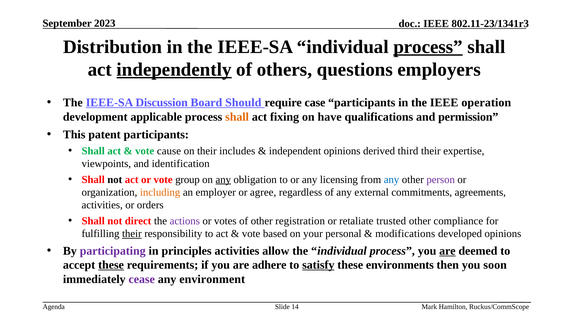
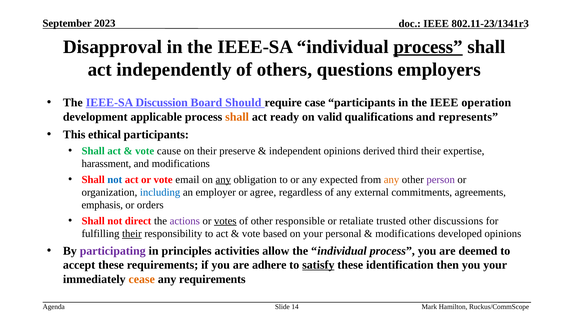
Distribution: Distribution -> Disapproval
independently underline: present -> none
fixing: fixing -> ready
have: have -> valid
permission: permission -> represents
patent: patent -> ethical
includes: includes -> preserve
viewpoints: viewpoints -> harassment
and identification: identification -> modifications
not at (115, 180) colour: black -> blue
group: group -> email
licensing: licensing -> expected
any at (392, 180) colour: blue -> orange
including colour: orange -> blue
activities at (102, 205): activities -> emphasis
votes underline: none -> present
registration: registration -> responsible
compliance: compliance -> discussions
are at (447, 251) underline: present -> none
these at (111, 265) underline: present -> none
environments: environments -> identification
you soon: soon -> your
cease colour: purple -> orange
any environment: environment -> requirements
